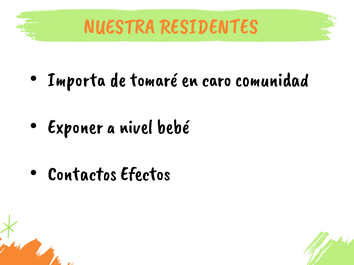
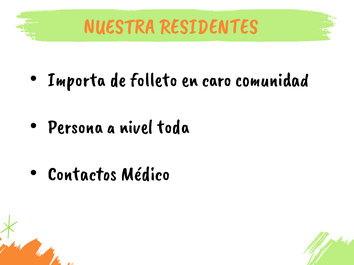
tomaré: tomaré -> folleto
Exponer: Exponer -> Persona
bebé: bebé -> toda
Efectos: Efectos -> Médico
